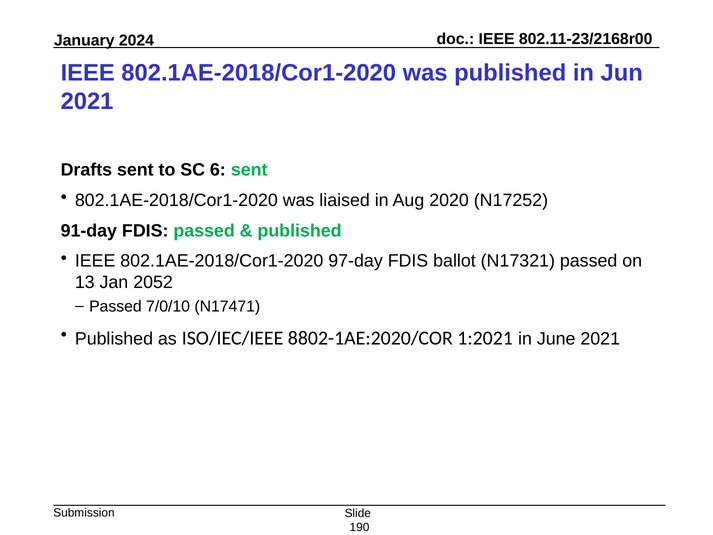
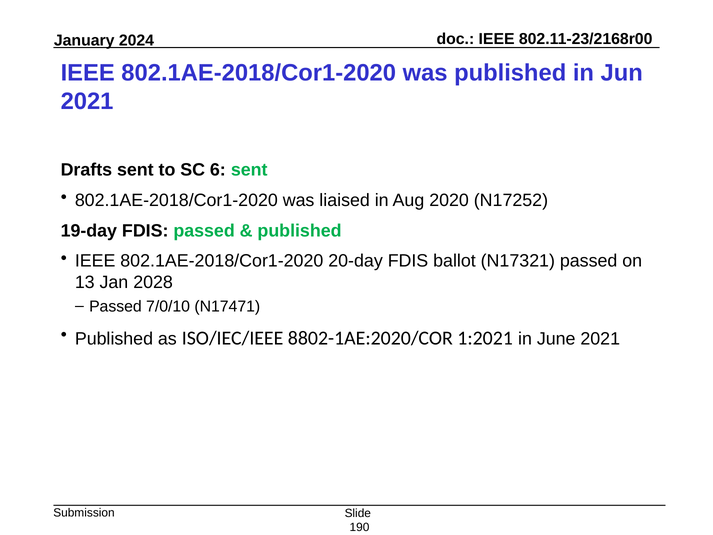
91-day: 91-day -> 19-day
97-day: 97-day -> 20-day
2052: 2052 -> 2028
